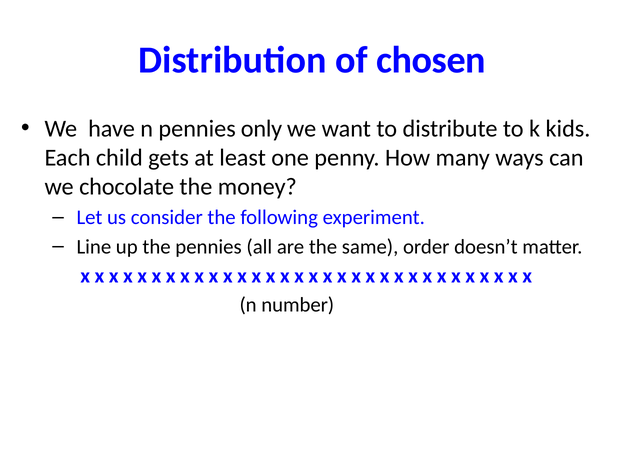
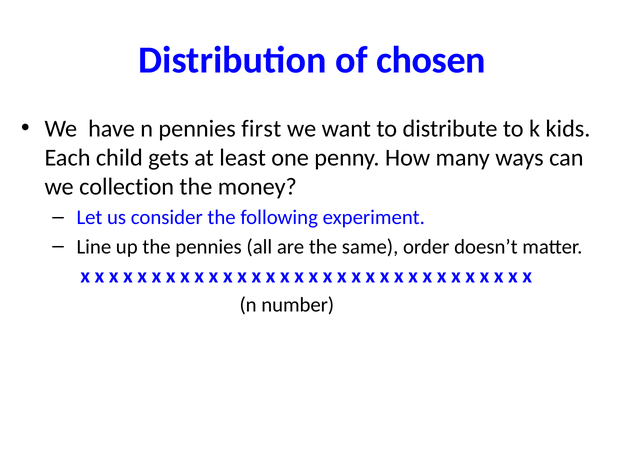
only: only -> first
chocolate: chocolate -> collection
